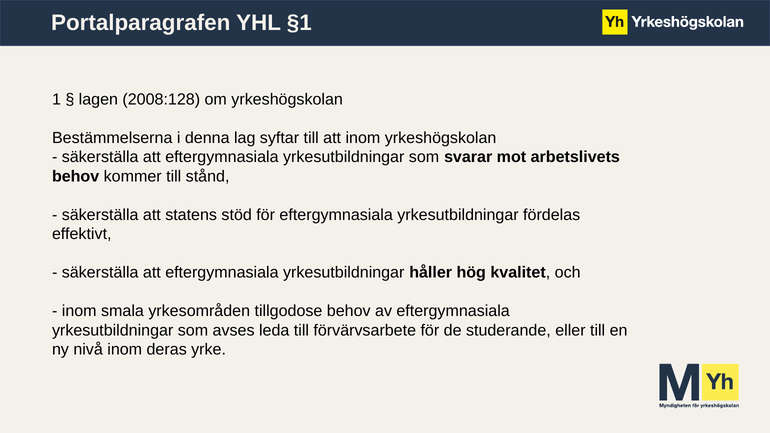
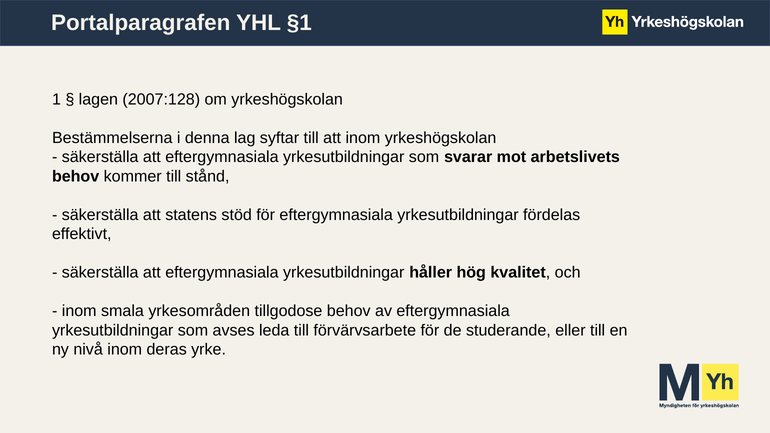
2008:128: 2008:128 -> 2007:128
